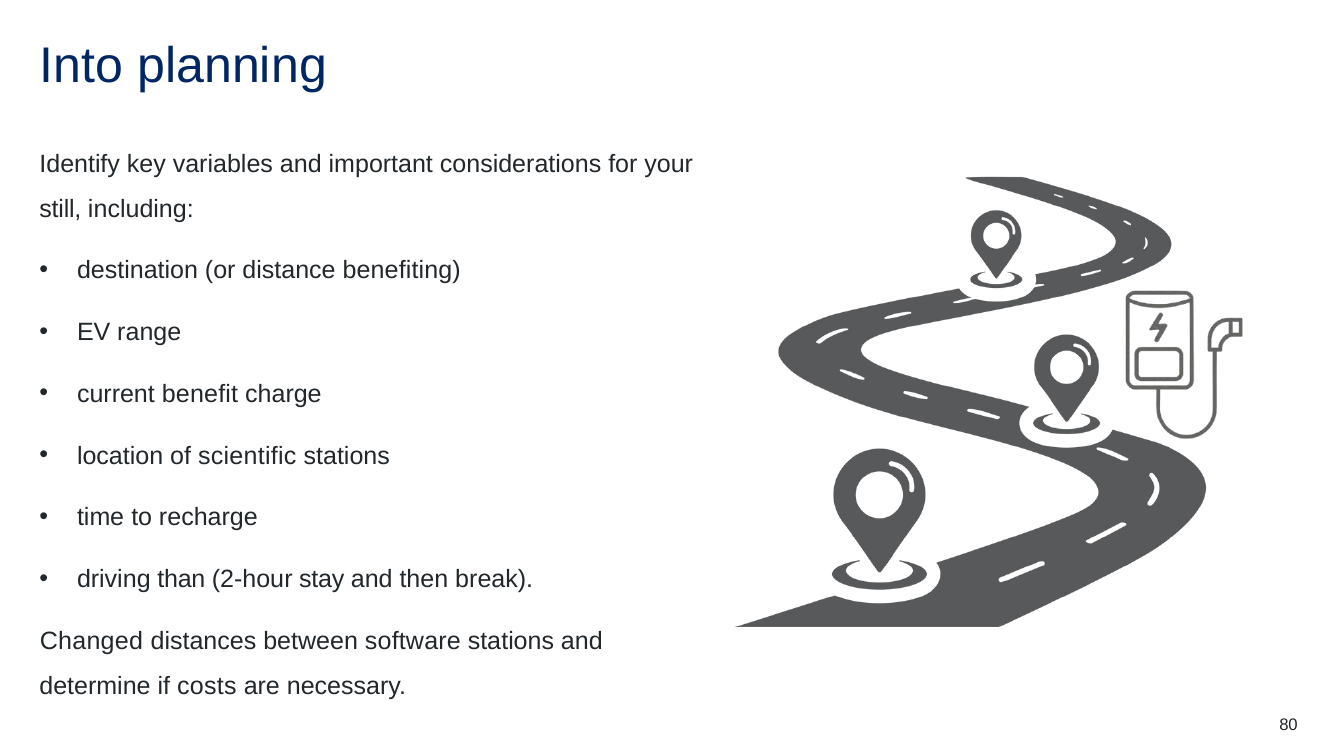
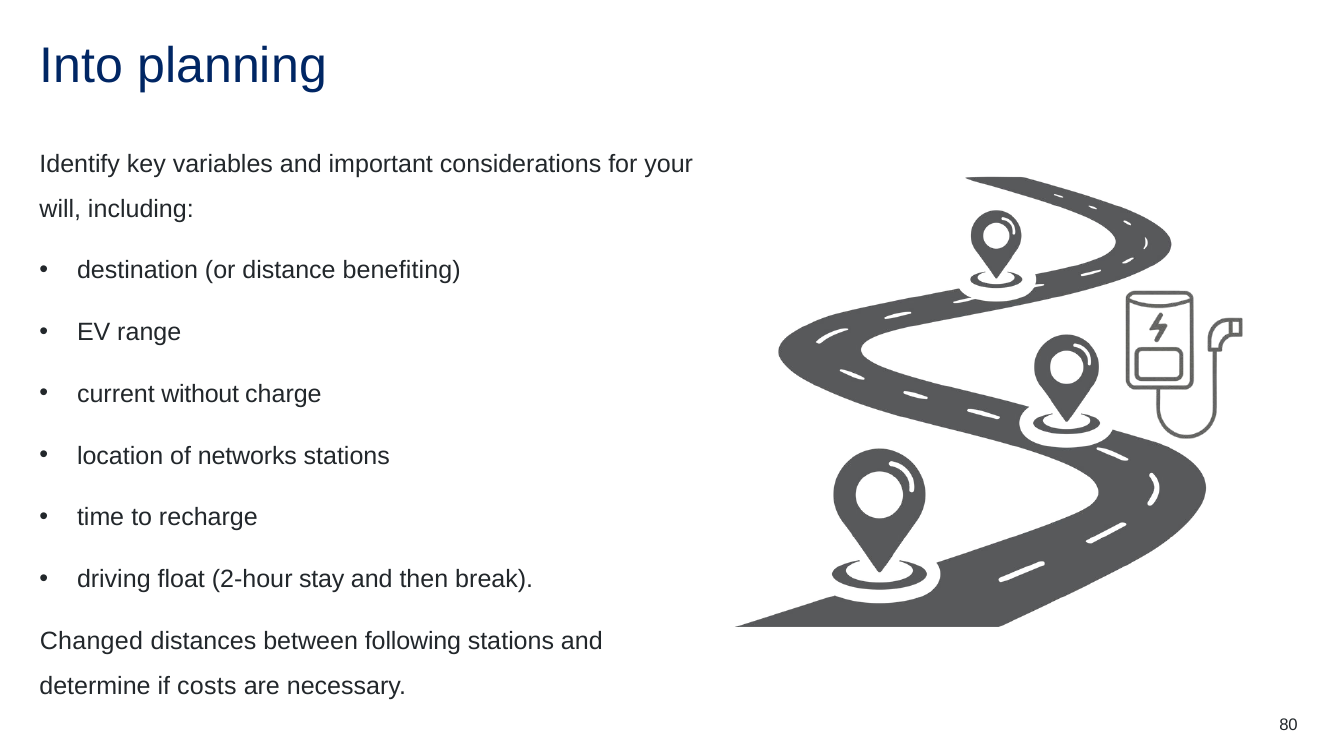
still: still -> will
benefit: benefit -> without
scientific: scientific -> networks
than: than -> float
software: software -> following
